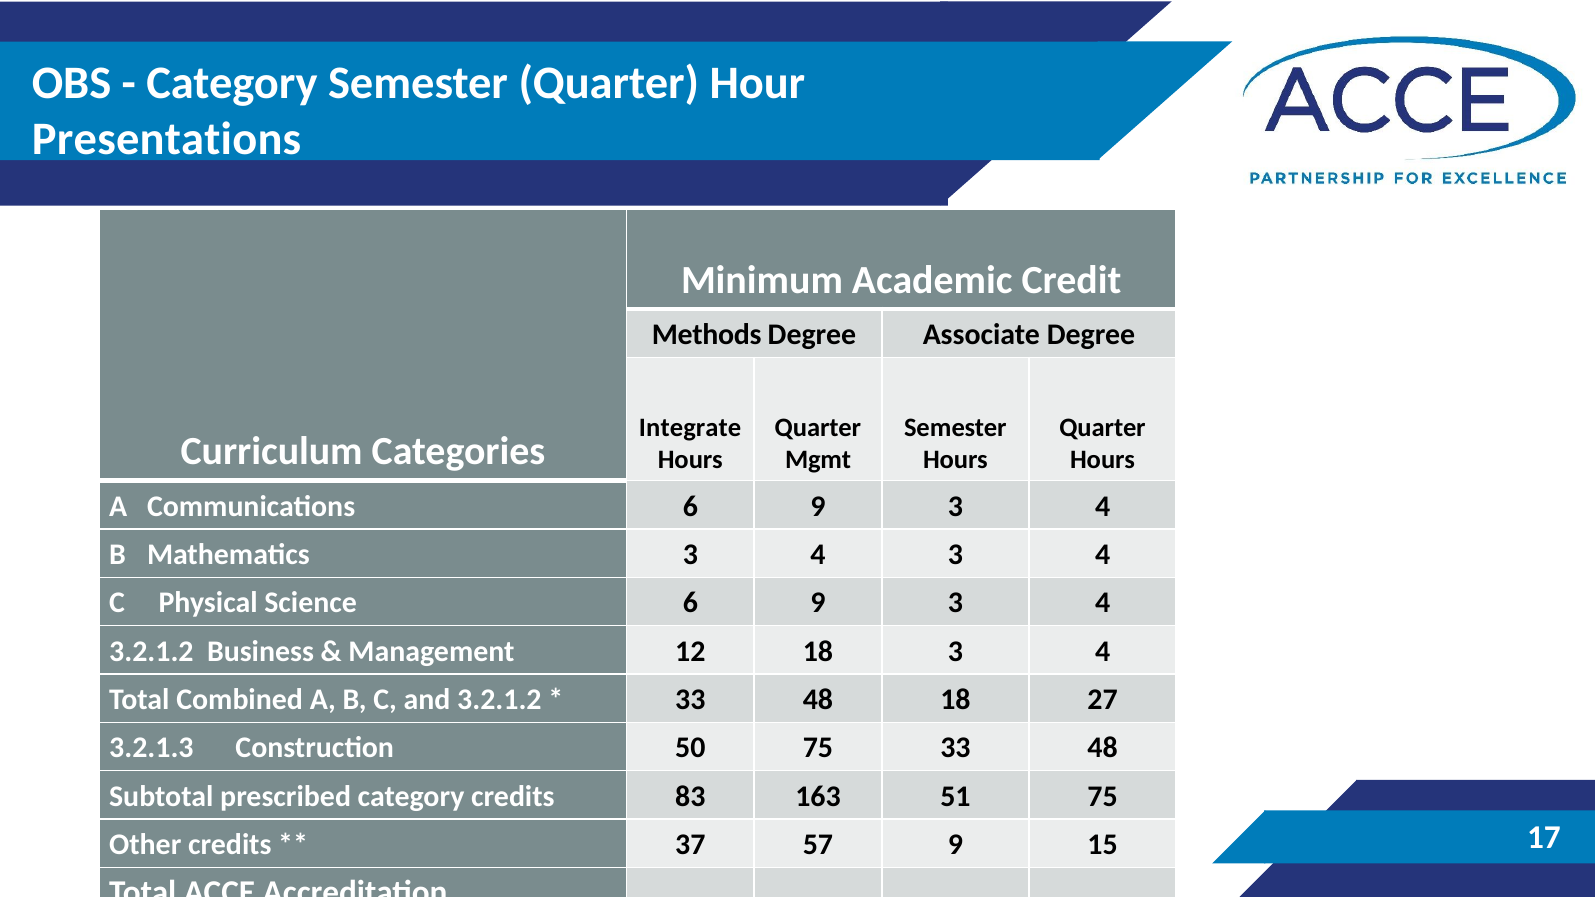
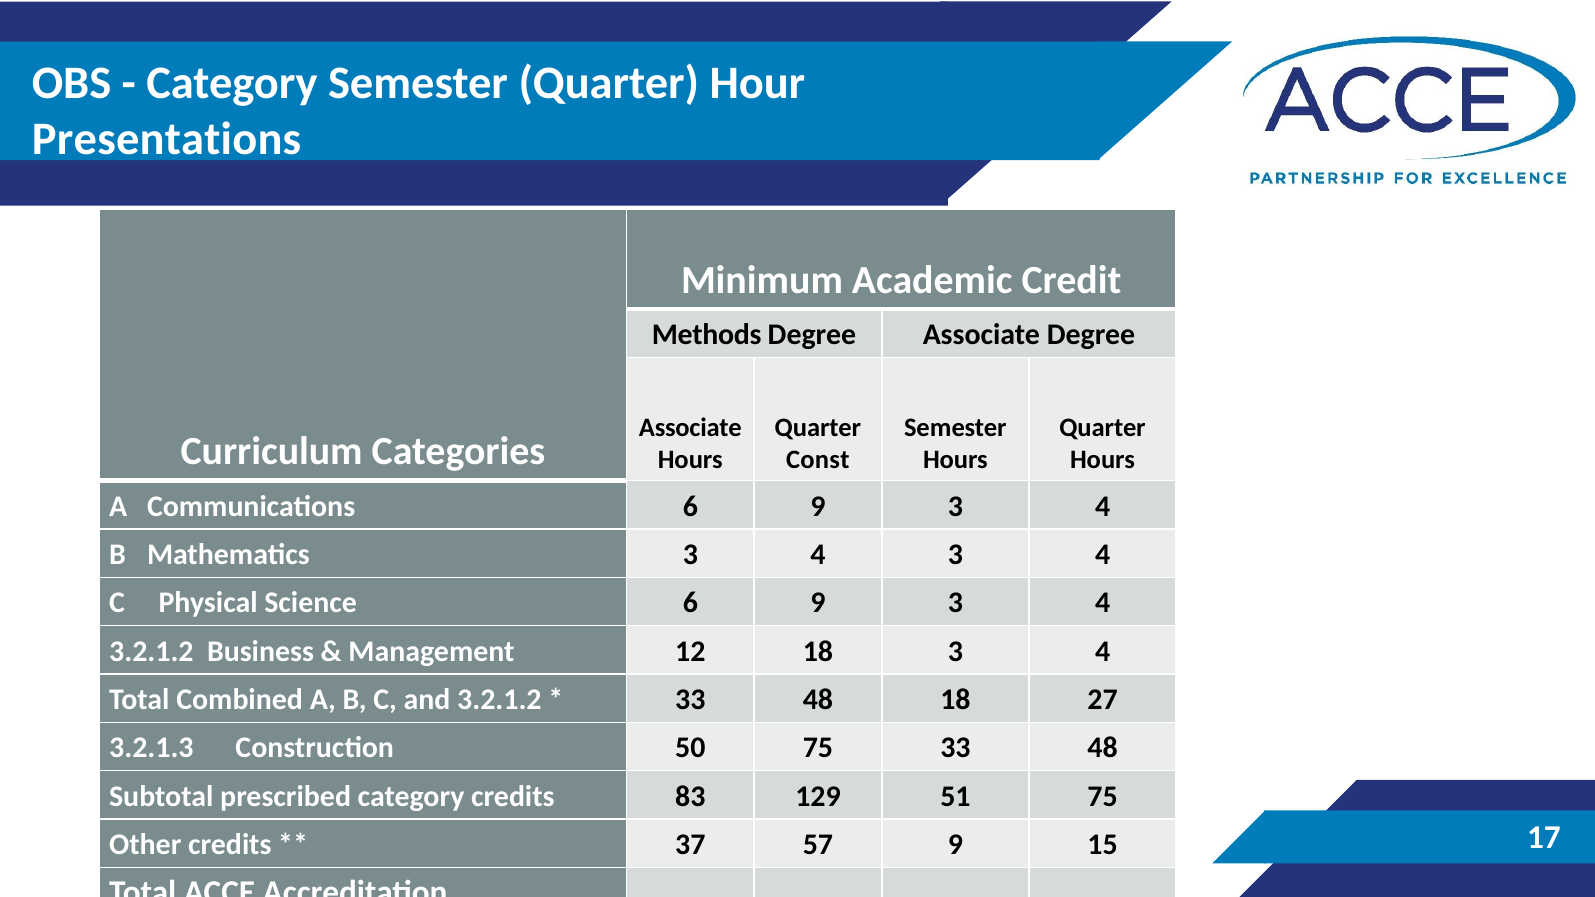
Integrate at (690, 427): Integrate -> Associate
Mgmt: Mgmt -> Const
163: 163 -> 129
